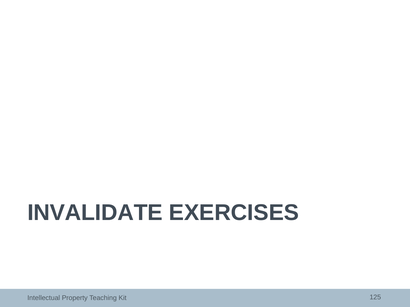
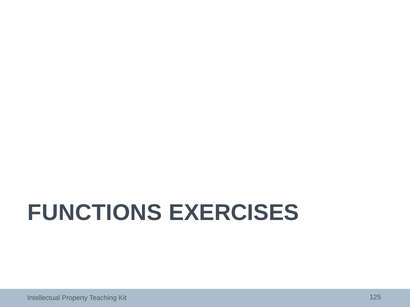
INVALIDATE: INVALIDATE -> FUNCTIONS
